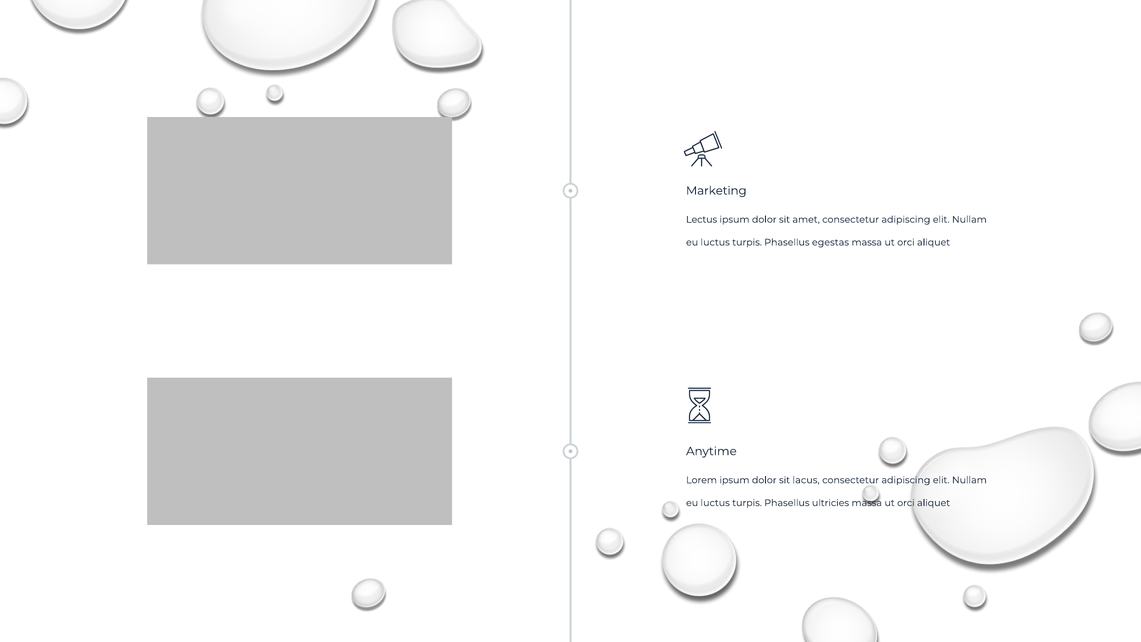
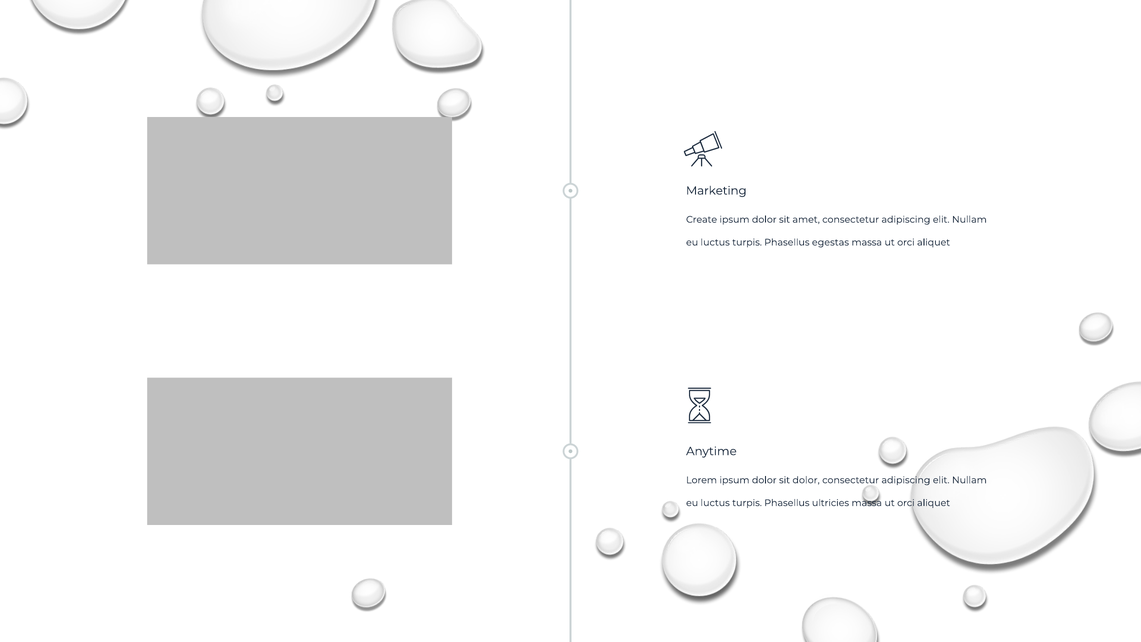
Lectus: Lectus -> Create
sit lacus: lacus -> dolor
